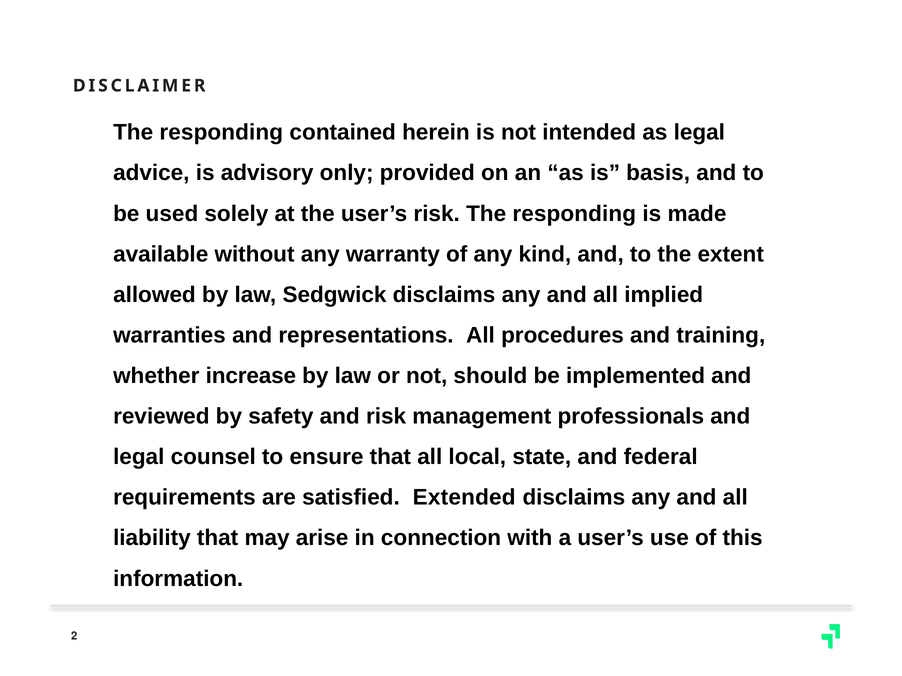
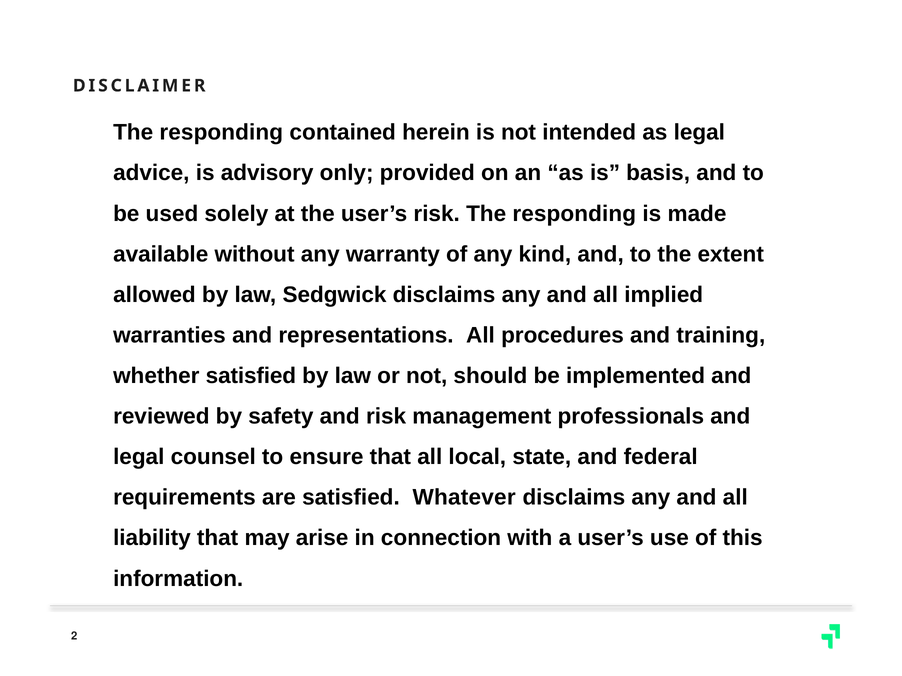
whether increase: increase -> satisfied
Extended: Extended -> Whatever
